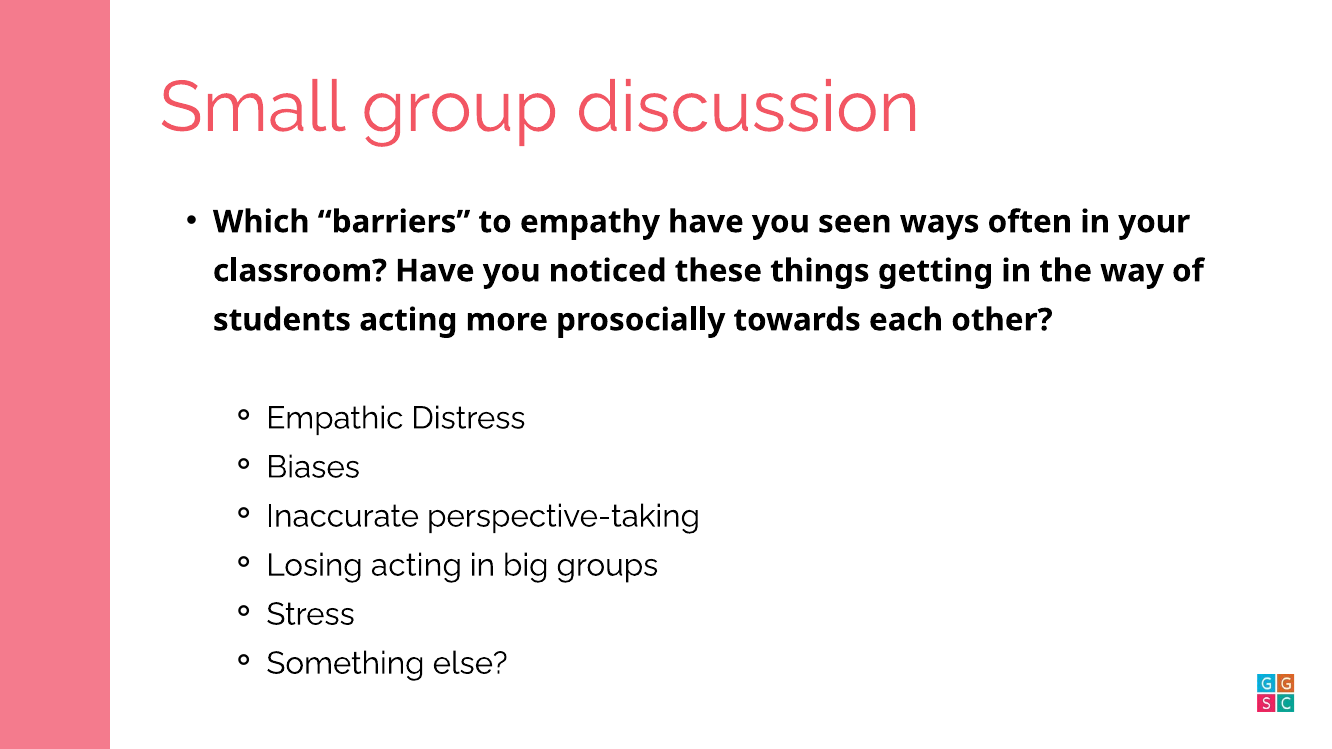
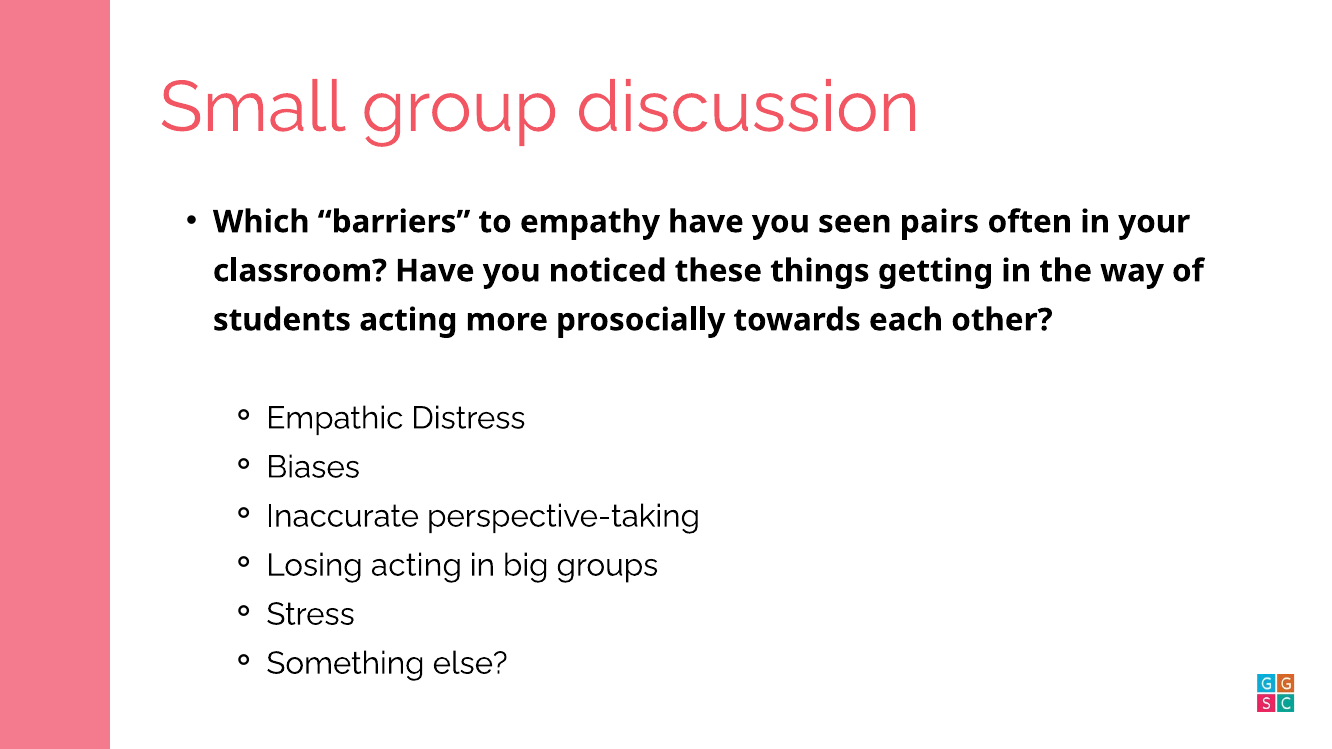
ways: ways -> pairs
